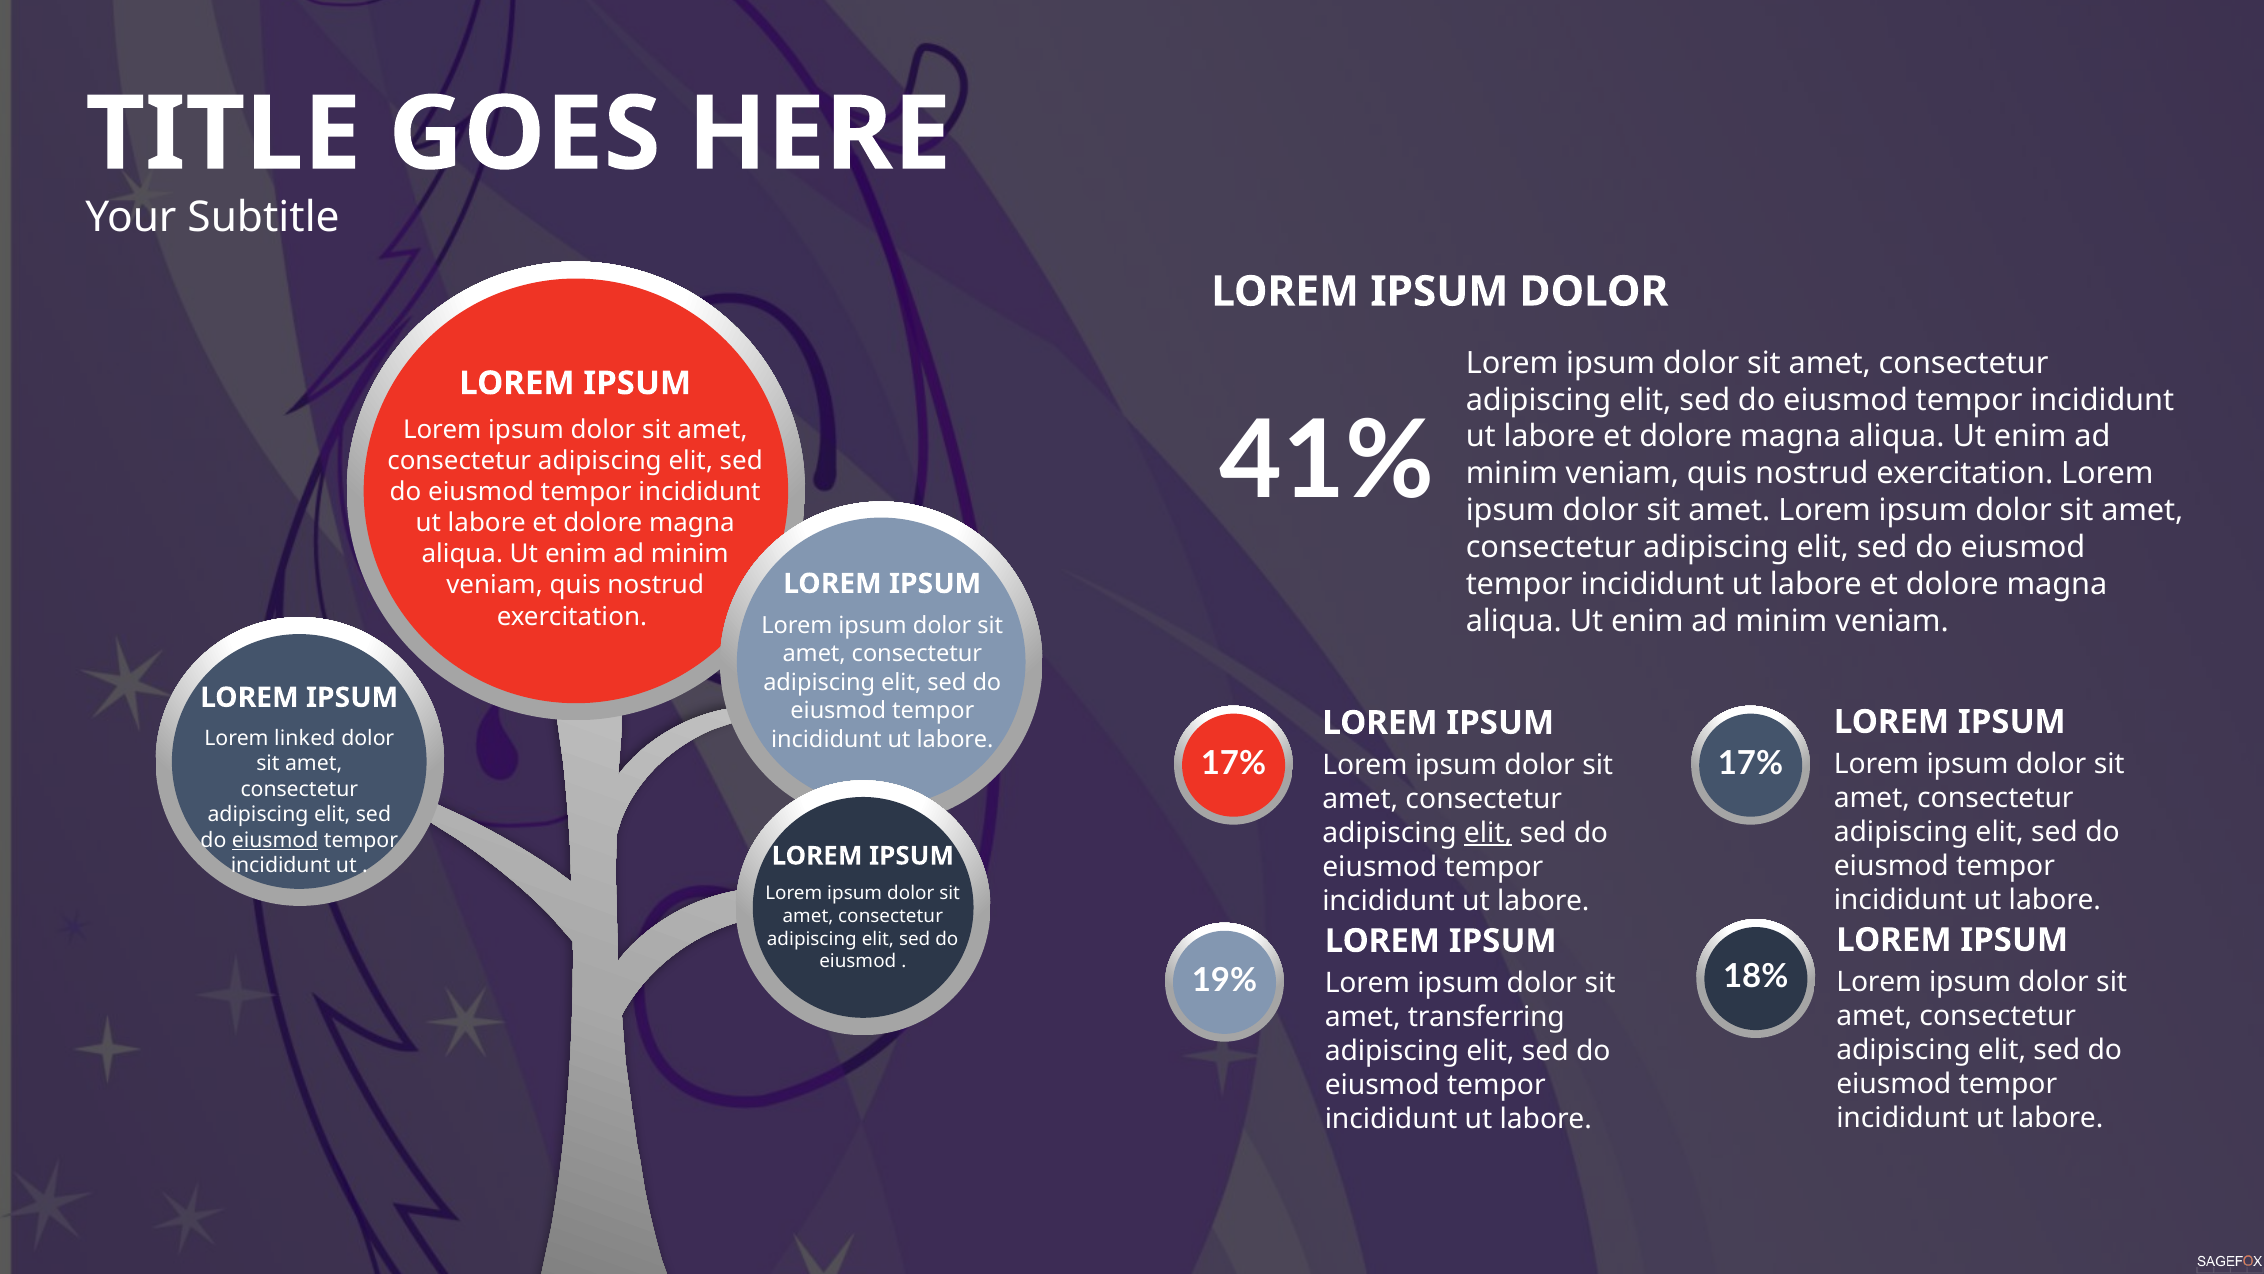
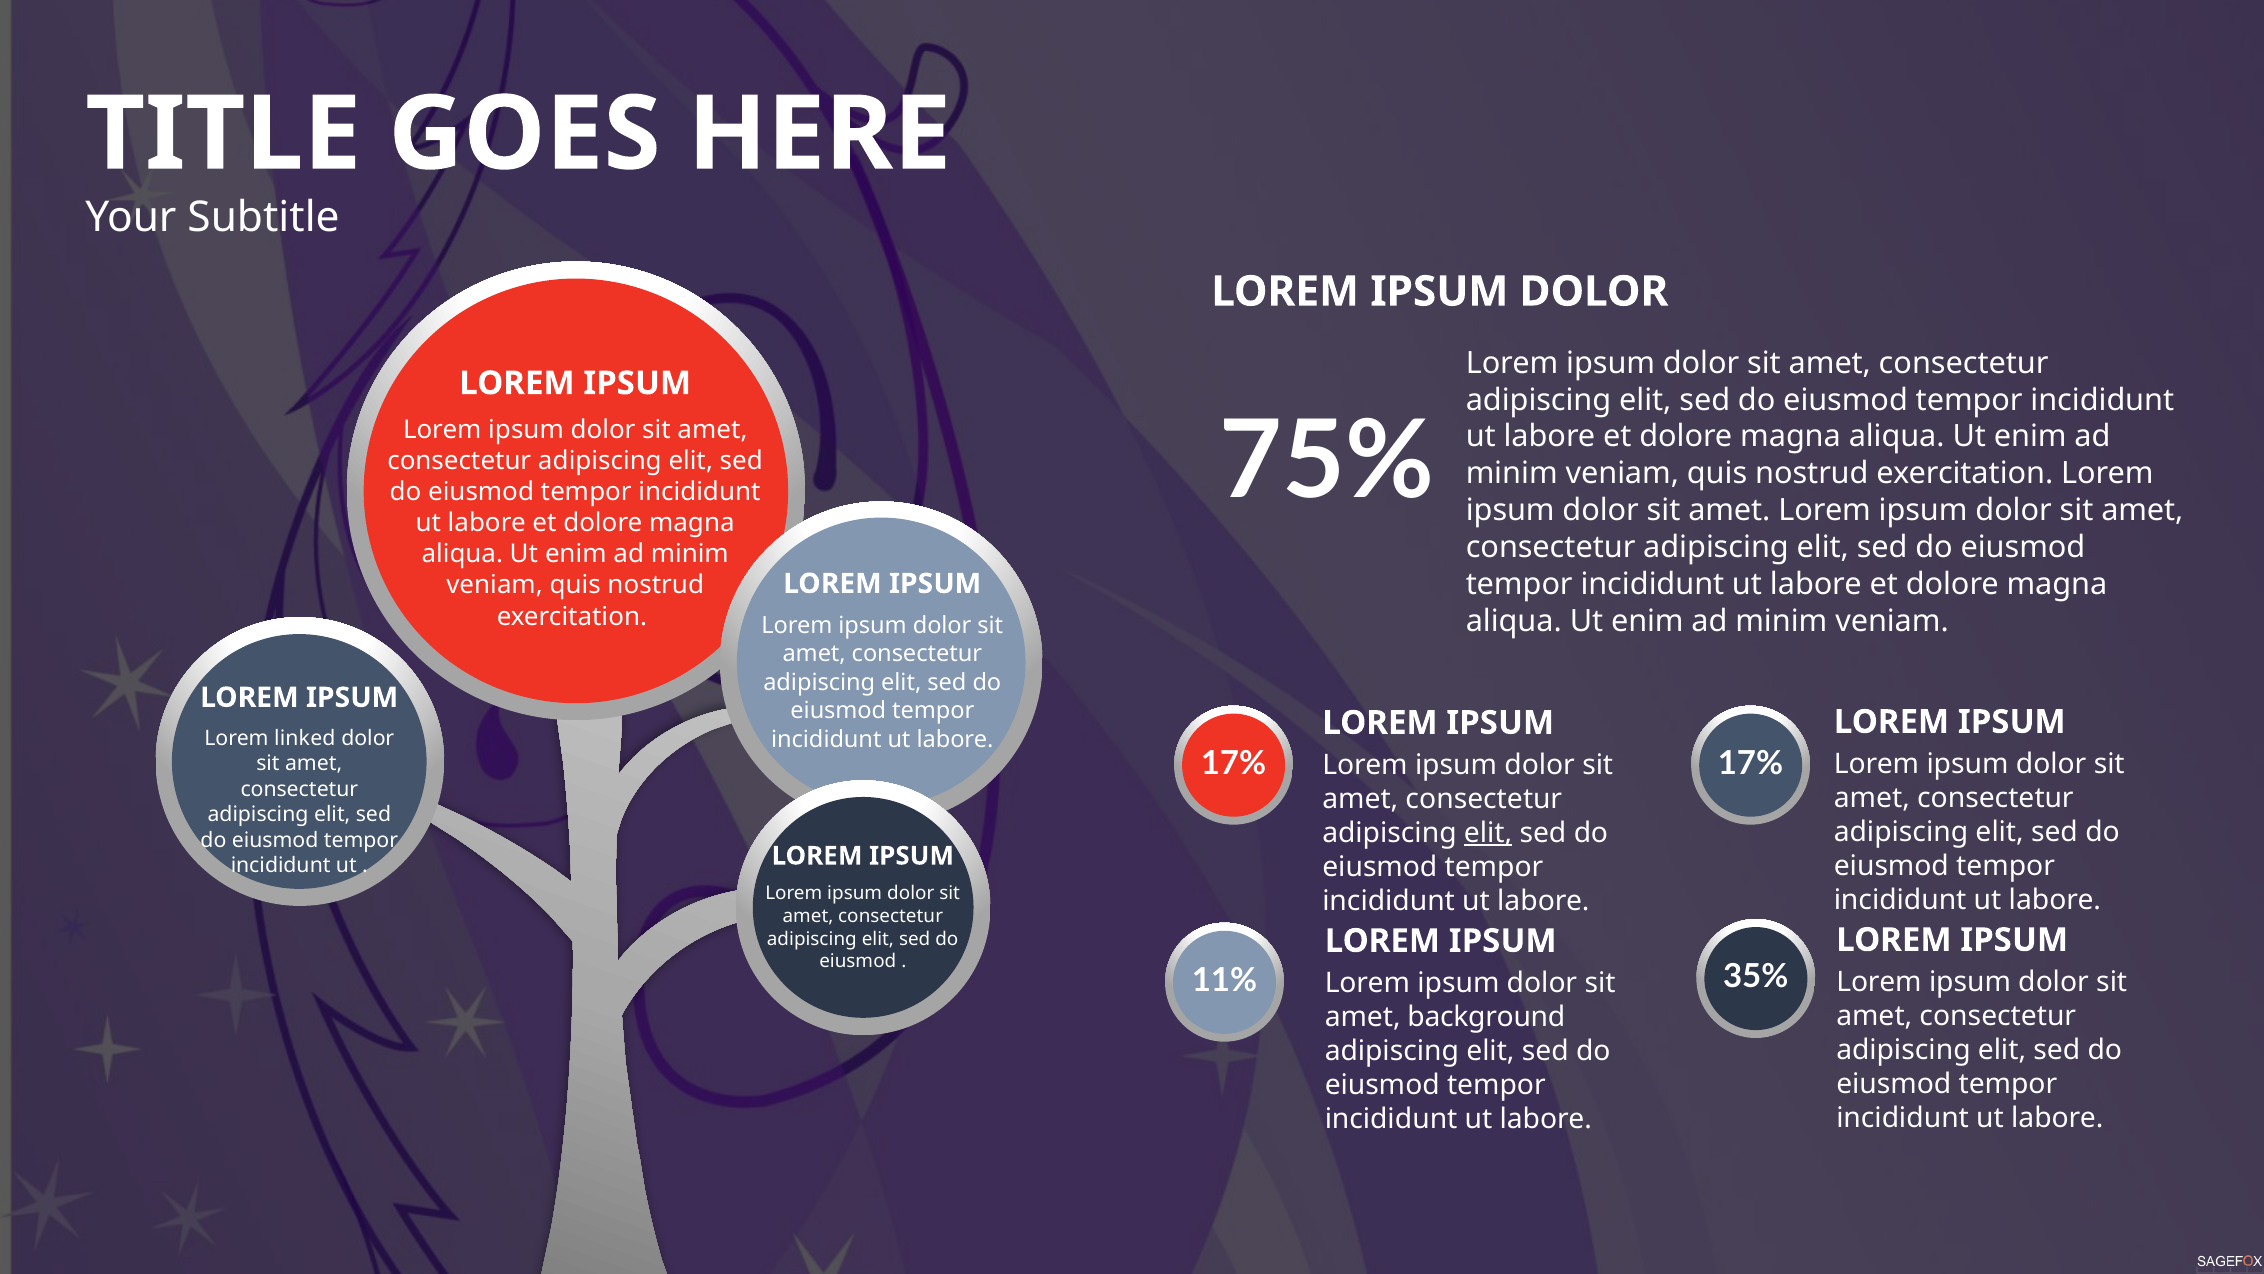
41%: 41% -> 75%
eiusmod at (275, 840) underline: present -> none
18%: 18% -> 35%
19%: 19% -> 11%
transferring: transferring -> background
